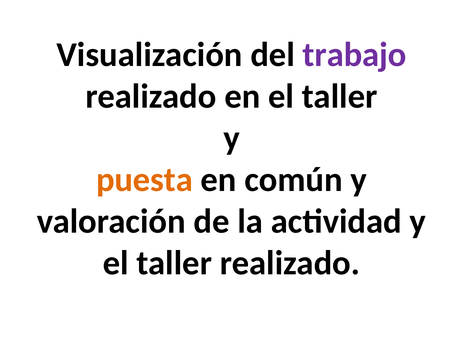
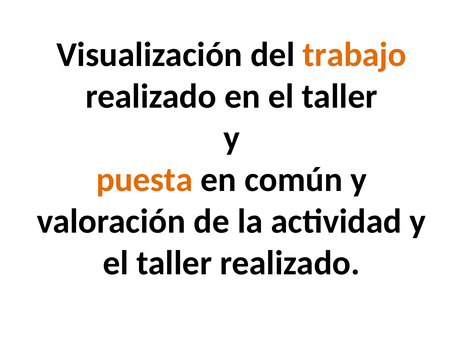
trabajo colour: purple -> orange
